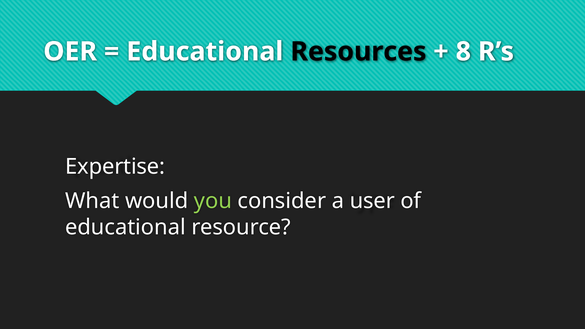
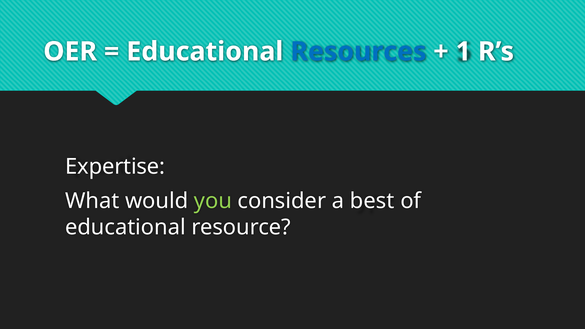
Resources colour: black -> blue
8: 8 -> 1
user: user -> best
